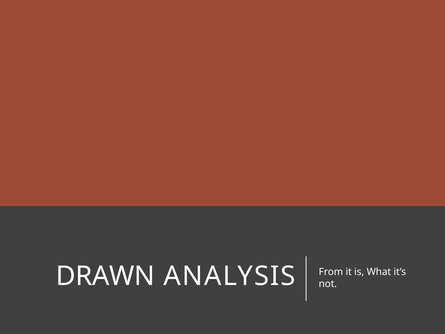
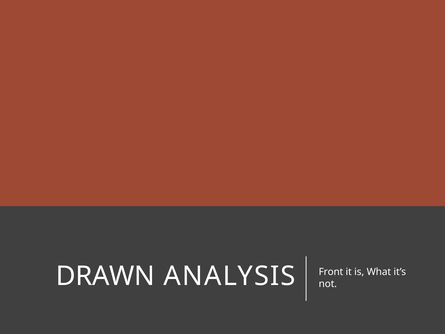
From: From -> Front
